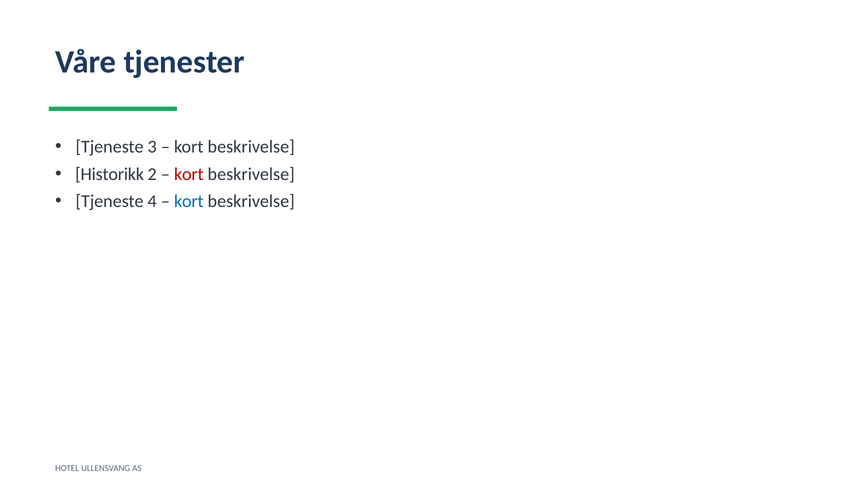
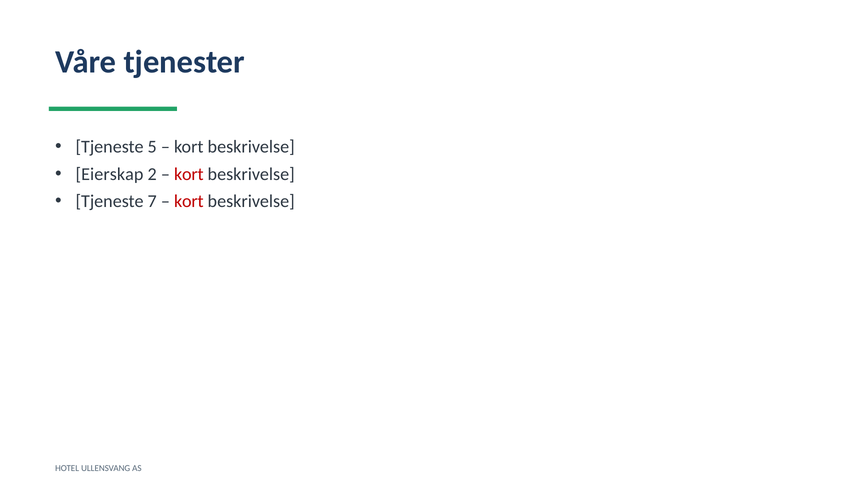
3: 3 -> 5
Historikk: Historikk -> Eierskap
4: 4 -> 7
kort at (189, 201) colour: blue -> red
